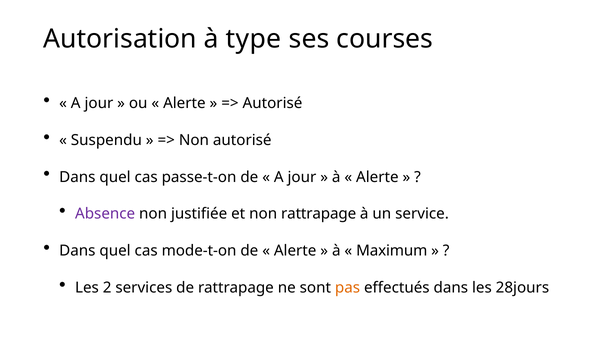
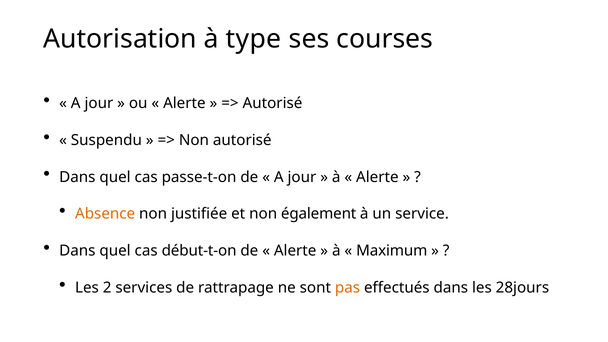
Absence colour: purple -> orange
non rattrapage: rattrapage -> également
mode-t-on: mode-t-on -> début-t-on
